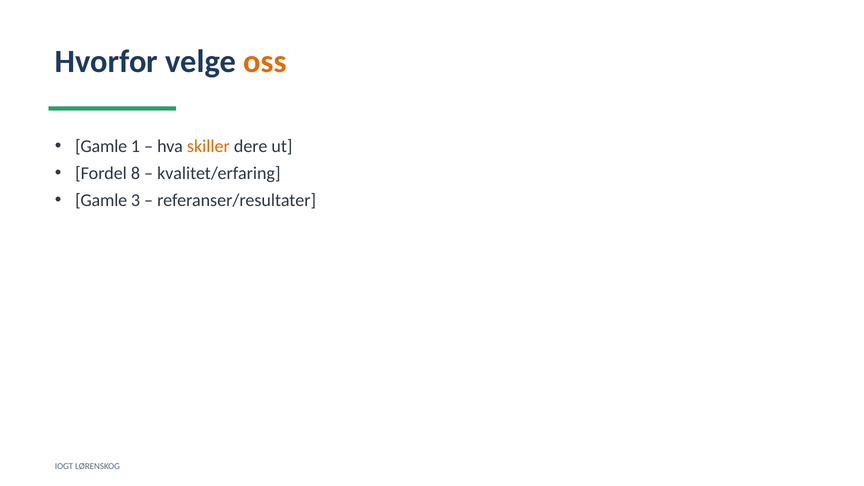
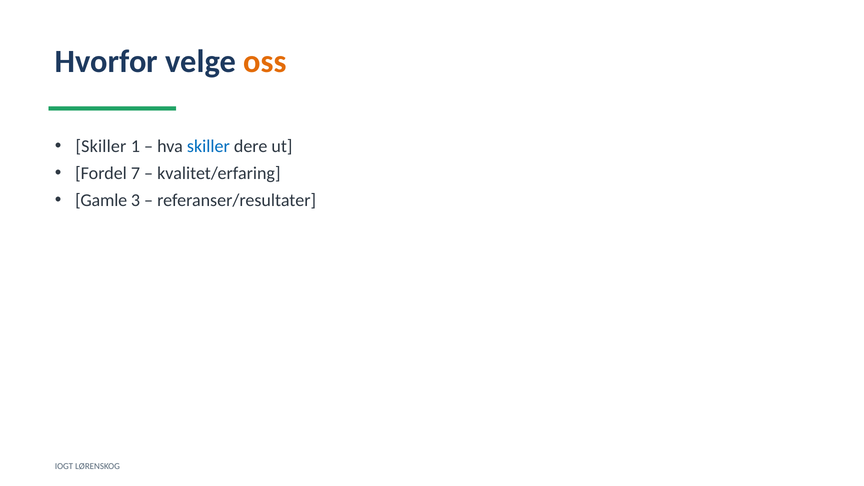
Gamle at (101, 146): Gamle -> Skiller
skiller at (208, 146) colour: orange -> blue
8: 8 -> 7
